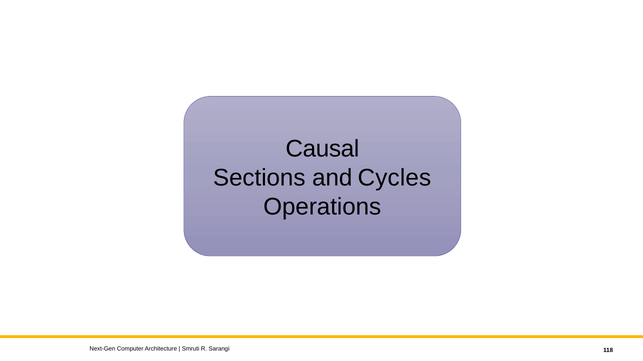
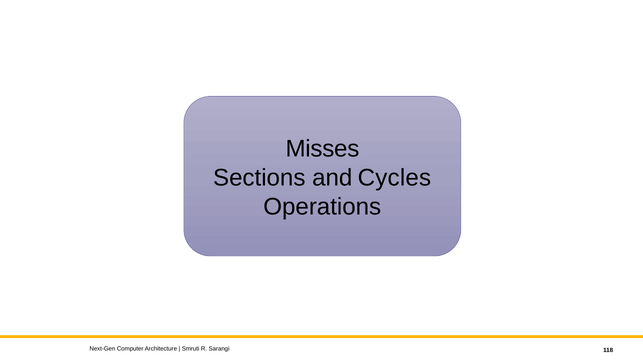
Causal: Causal -> Misses
